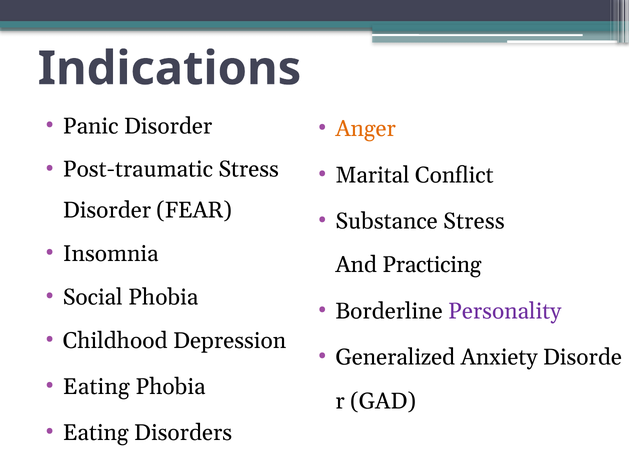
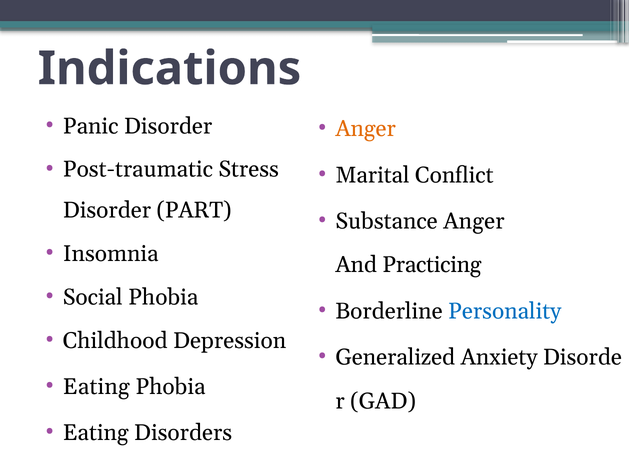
FEAR: FEAR -> PART
Substance Stress: Stress -> Anger
Personality colour: purple -> blue
